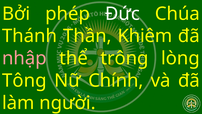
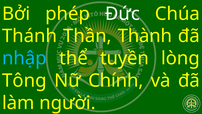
Khiêm: Khiêm -> Thành
nhập colour: pink -> light blue
trông: trông -> tuyền
